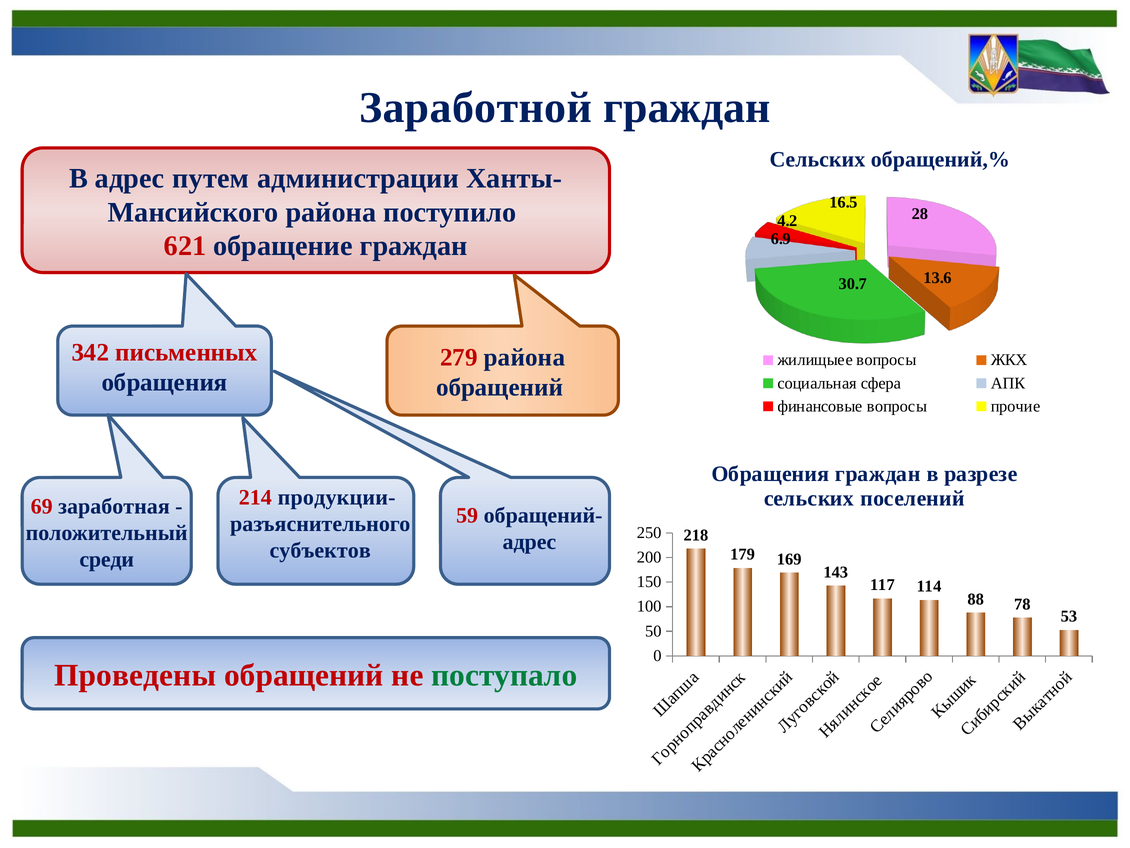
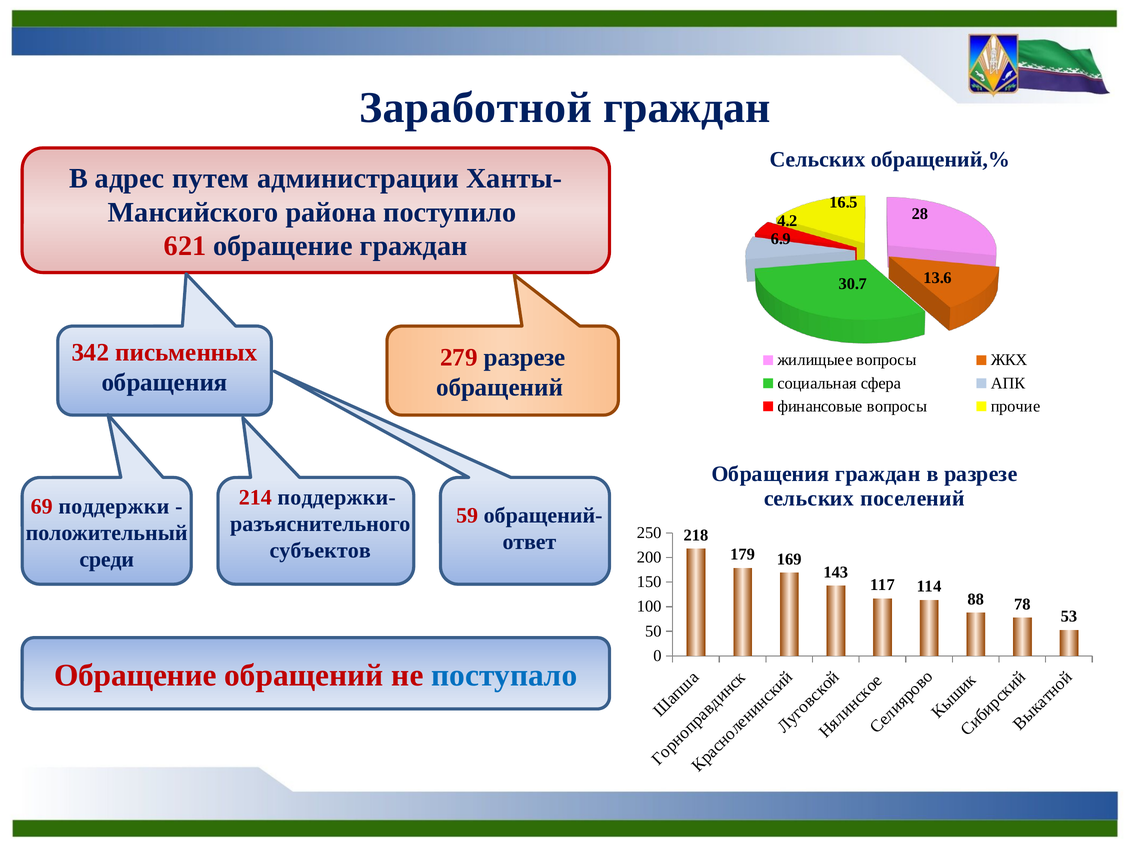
279 района: района -> разрезе
продукции-: продукции- -> поддержки-
заработная: заработная -> поддержки
адрес at (529, 542): адрес -> ответ
Проведены at (135, 675): Проведены -> Обращение
поступало colour: green -> blue
